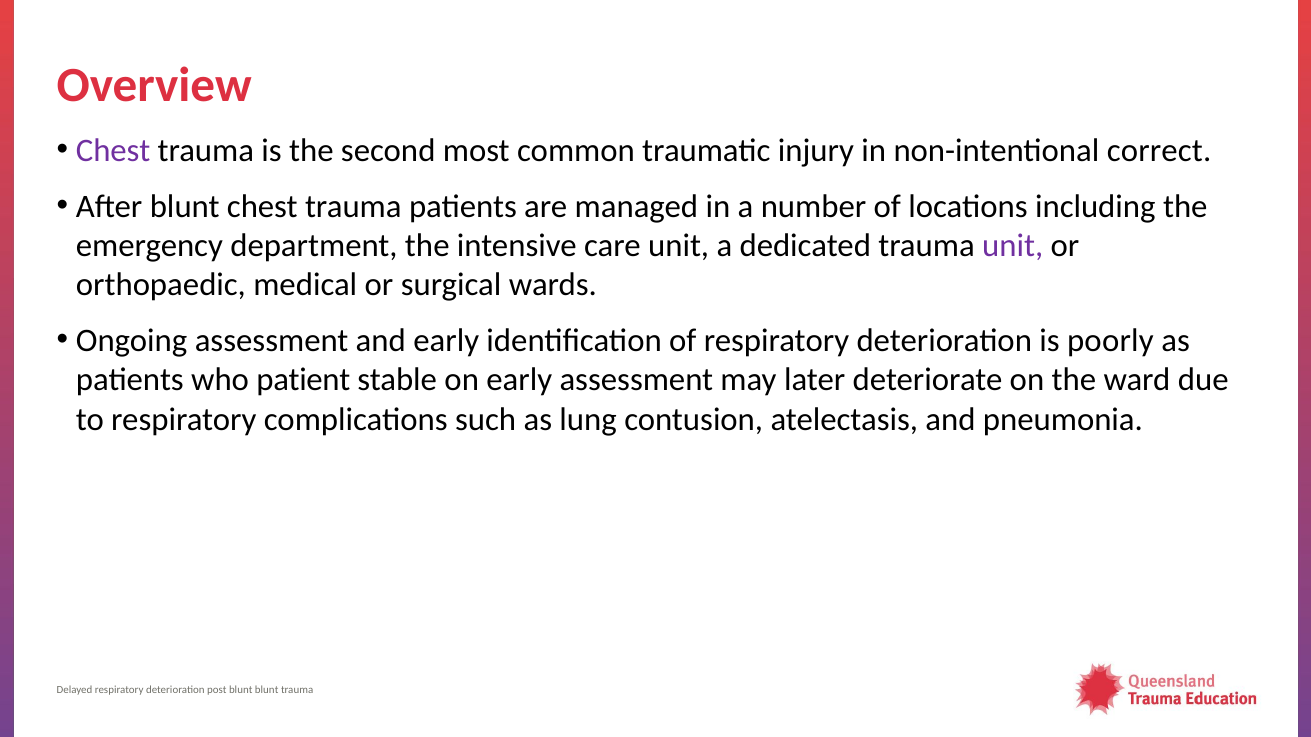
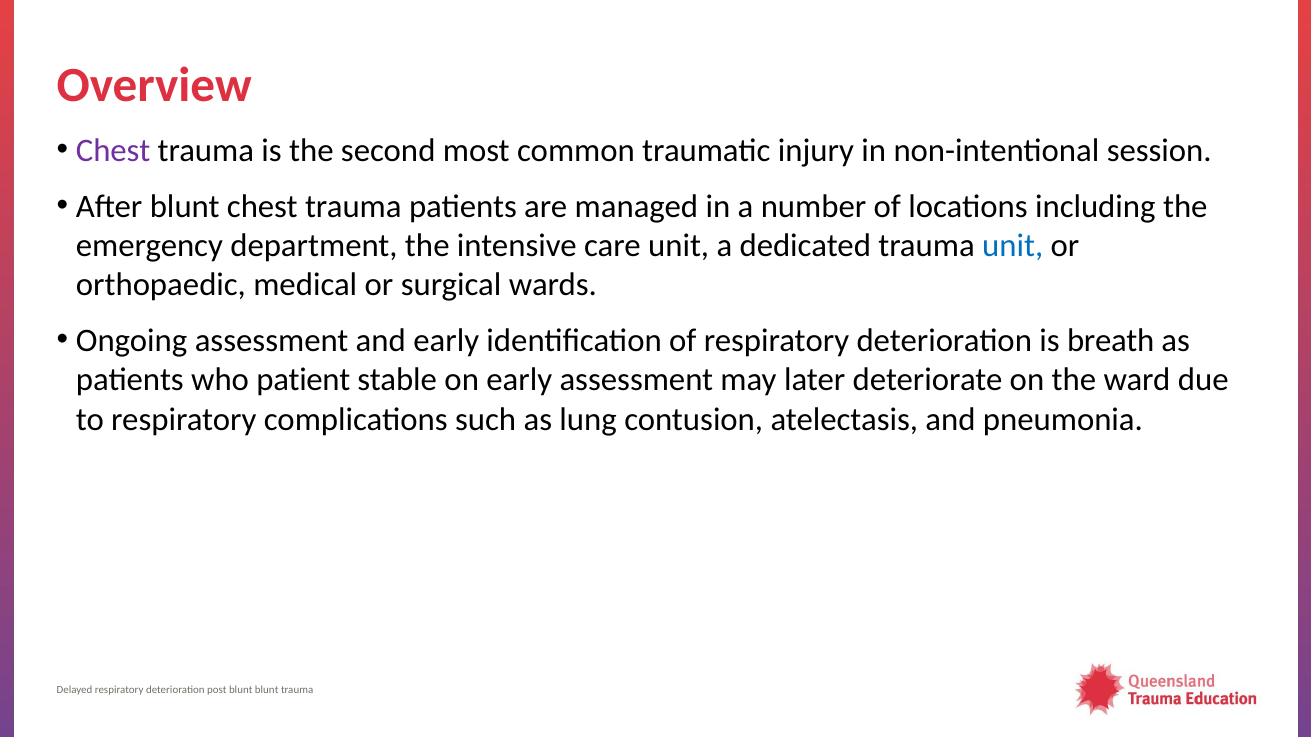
correct: correct -> session
unit at (1013, 246) colour: purple -> blue
poorly: poorly -> breath
